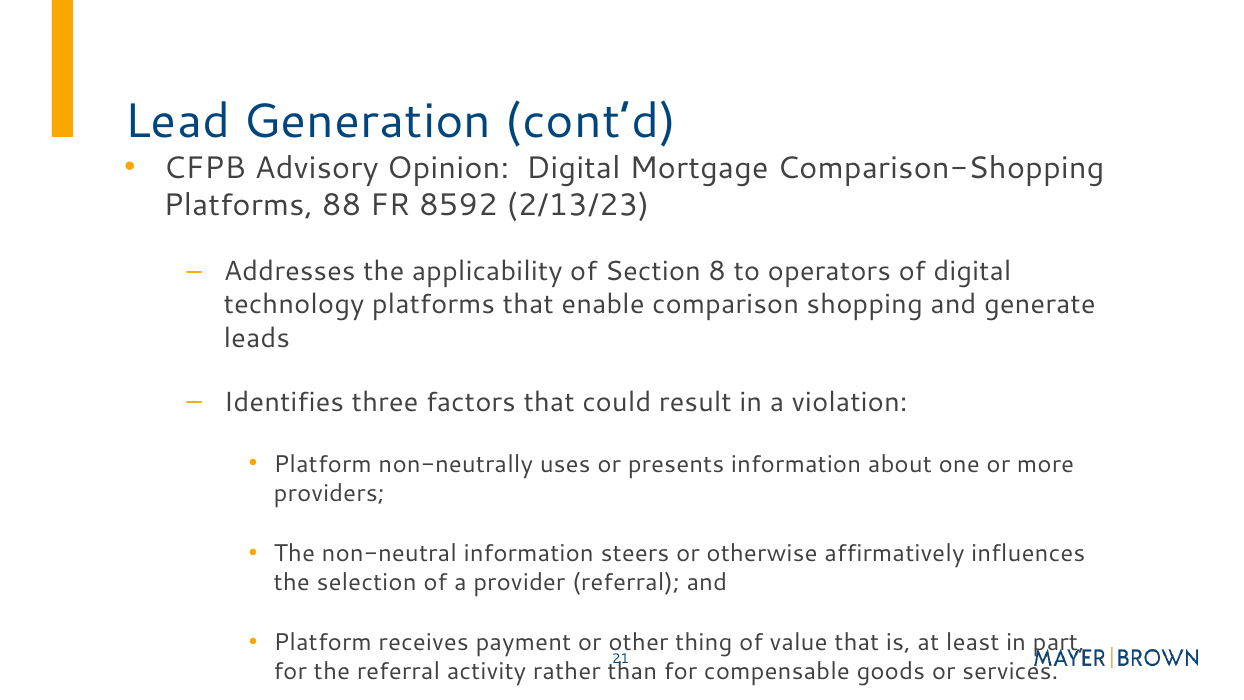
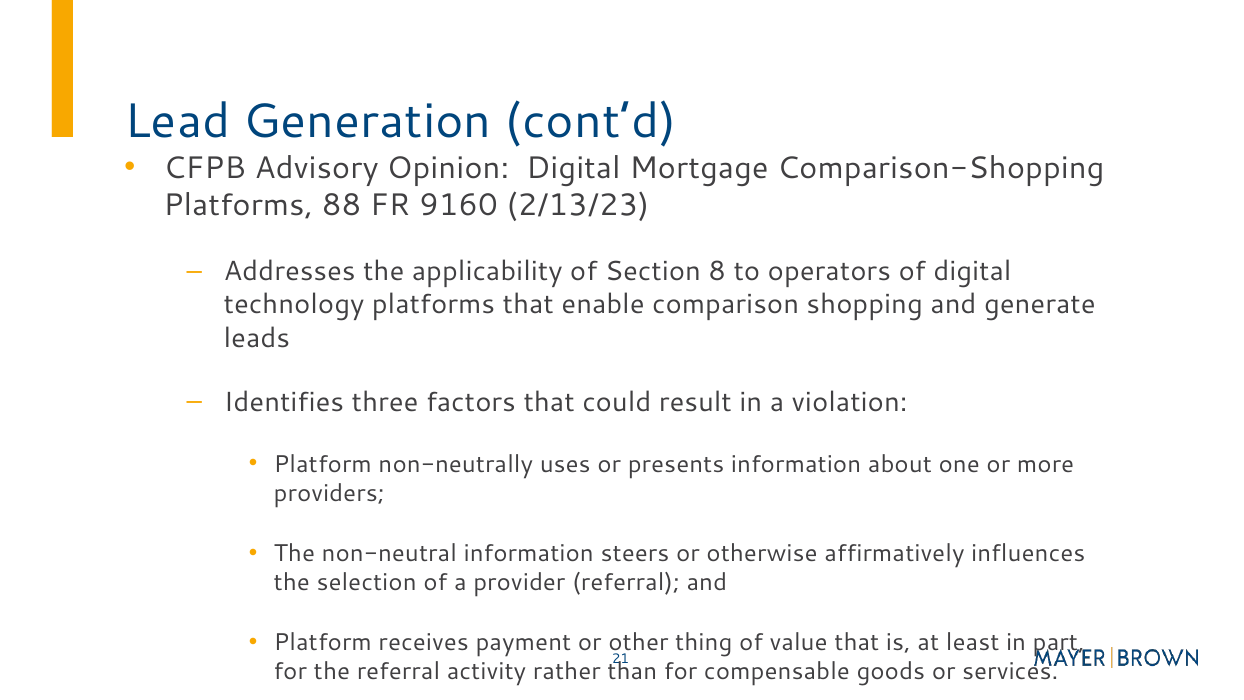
8592: 8592 -> 9160
